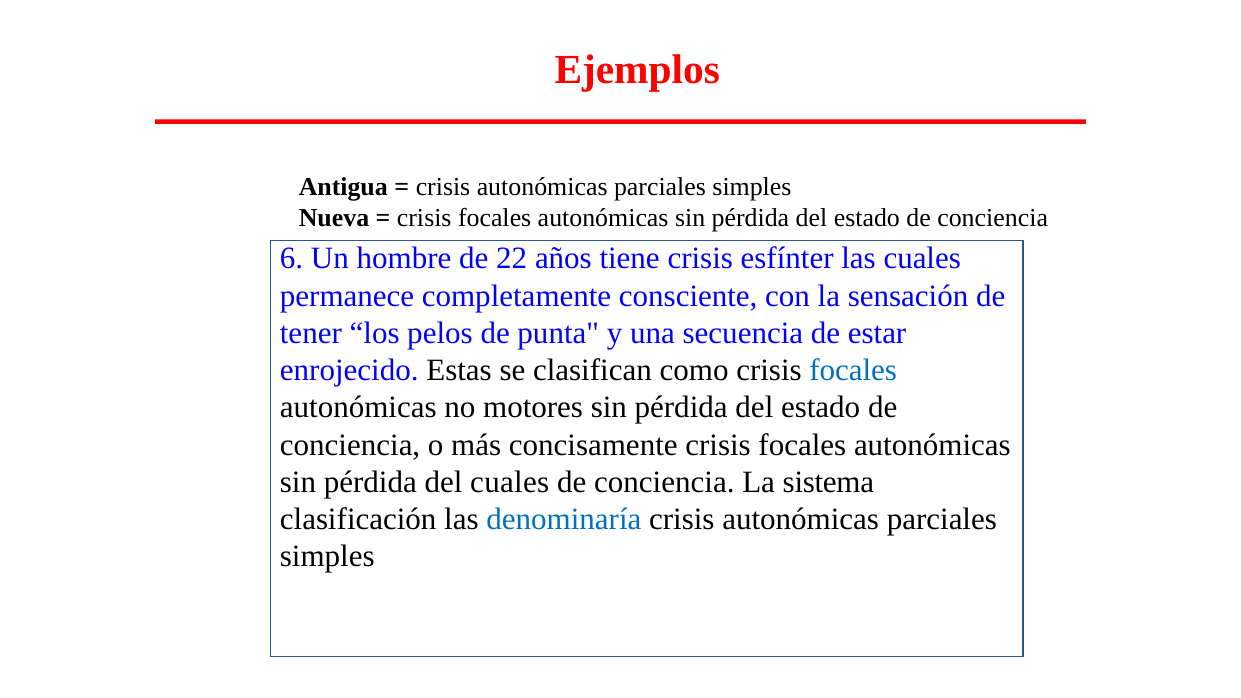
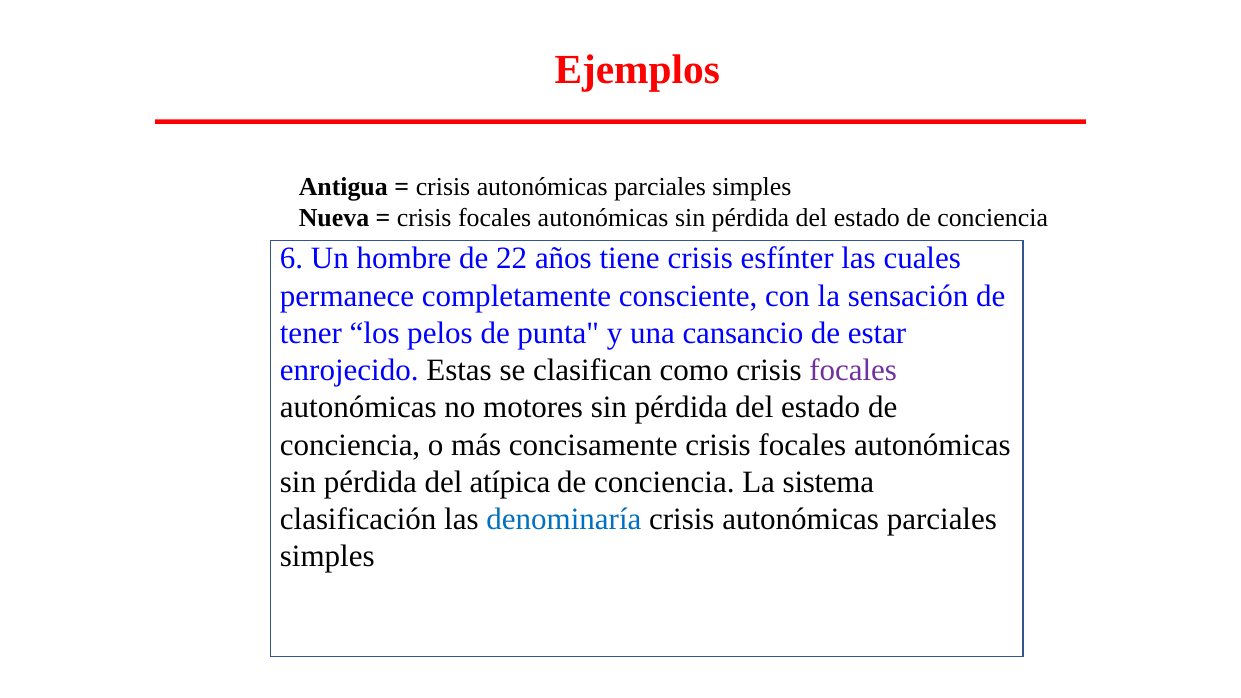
secuencia: secuencia -> cansancio
focales at (853, 370) colour: blue -> purple
del cuales: cuales -> atípica
